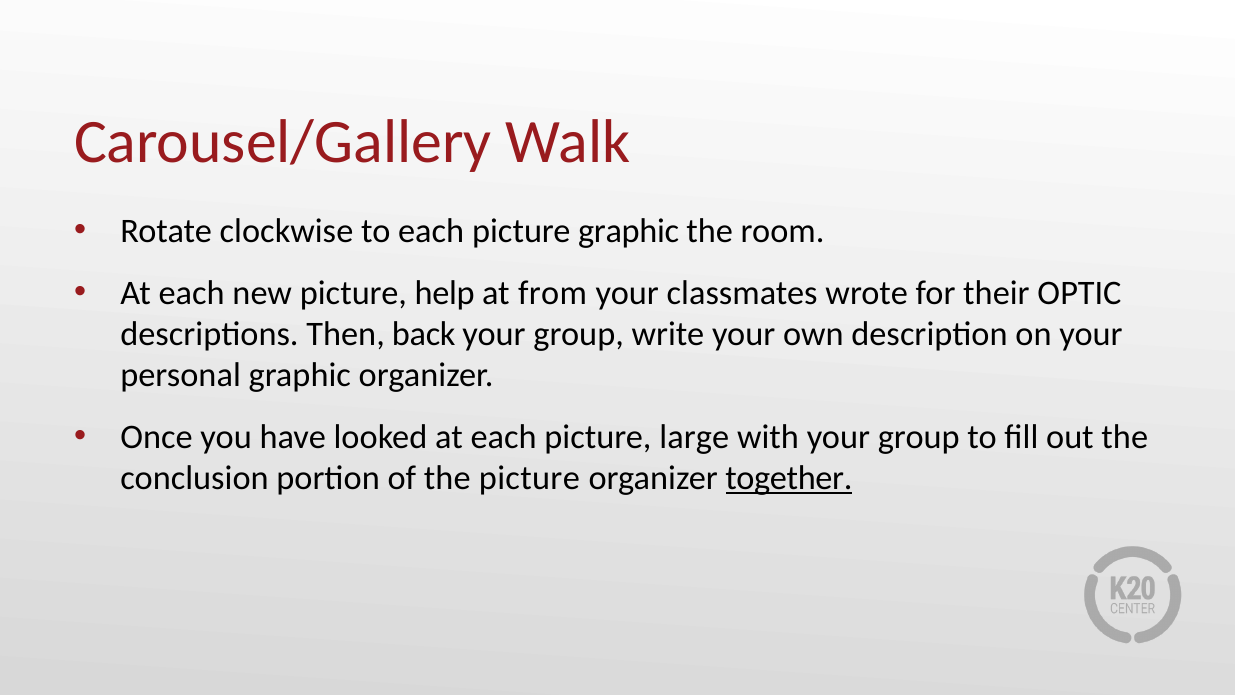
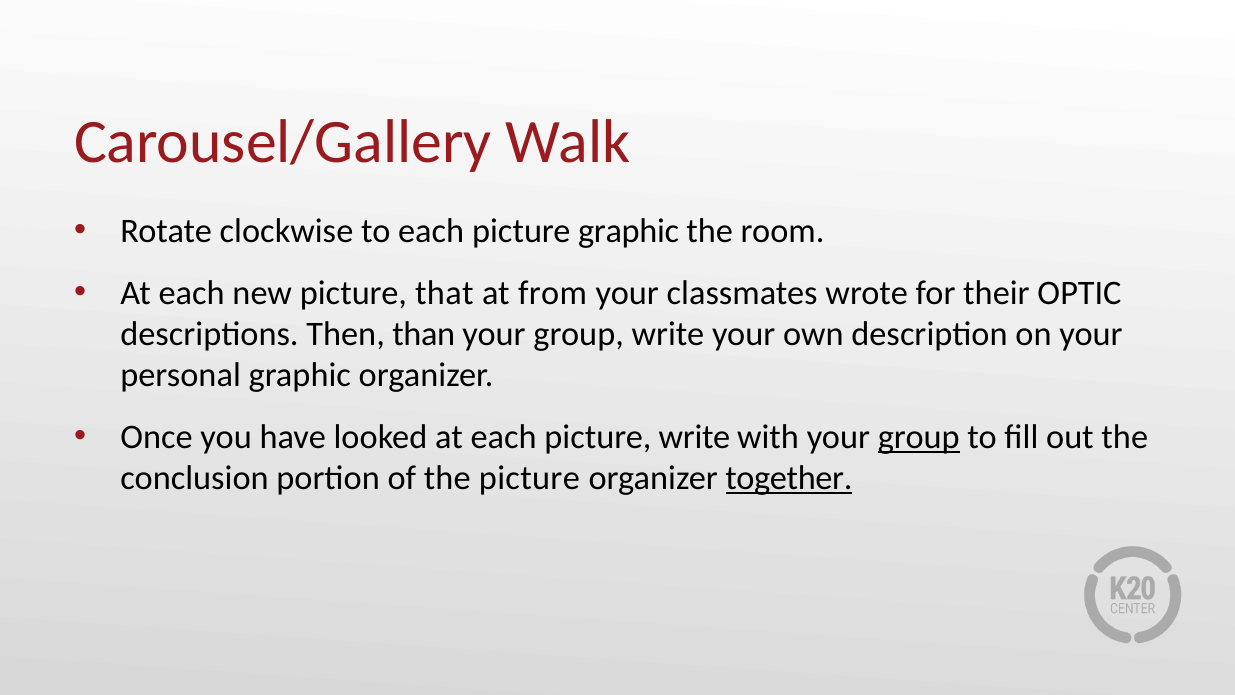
help: help -> that
back: back -> than
picture large: large -> write
group at (919, 437) underline: none -> present
